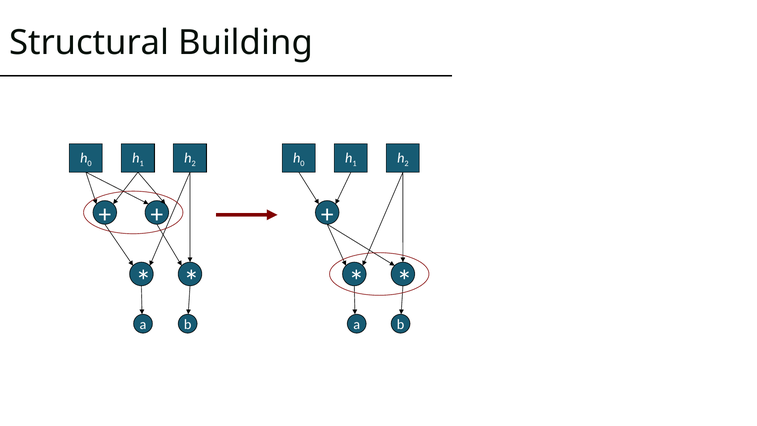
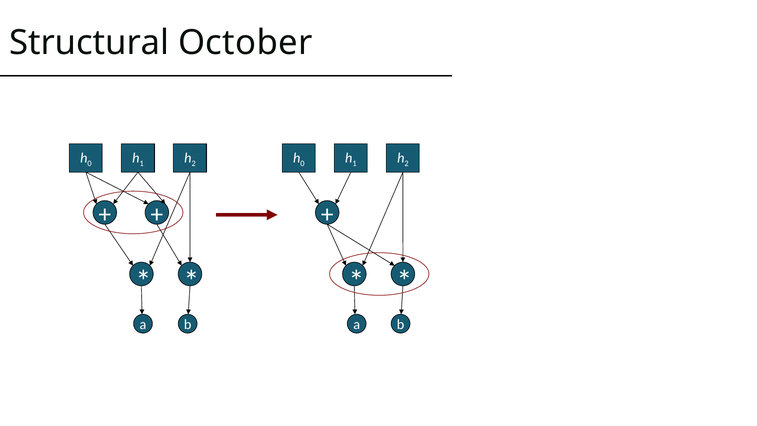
Building: Building -> October
